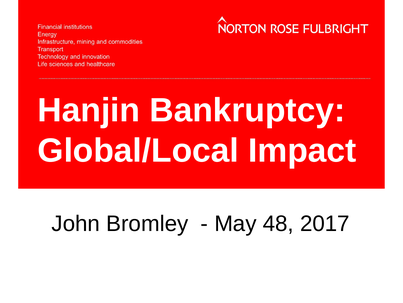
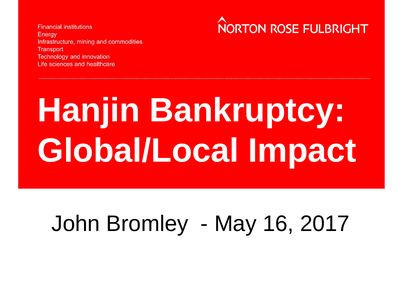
48: 48 -> 16
